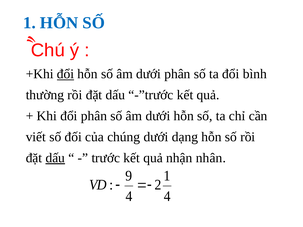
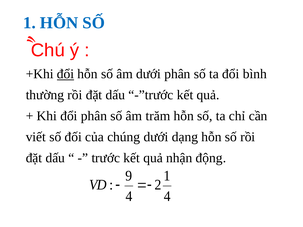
phân số âm dưới: dưới -> trăm
dấu at (55, 158) underline: present -> none
nhân: nhân -> động
